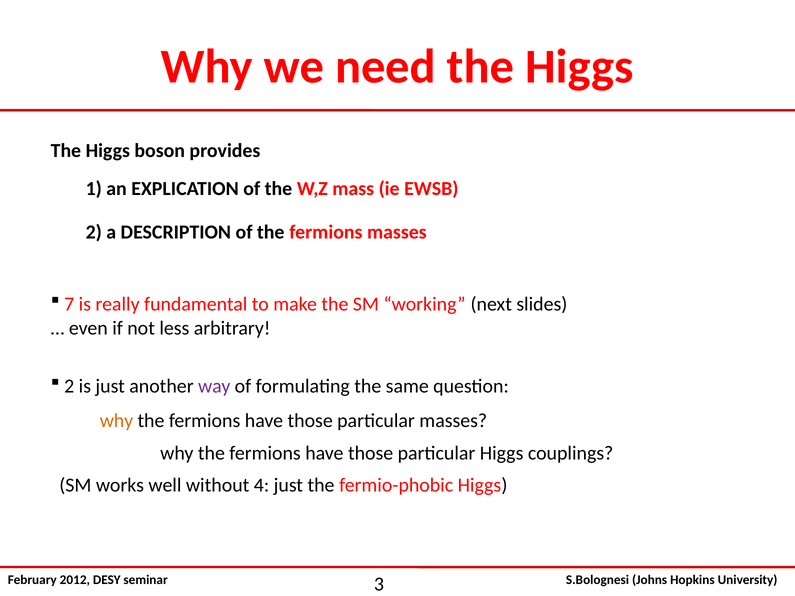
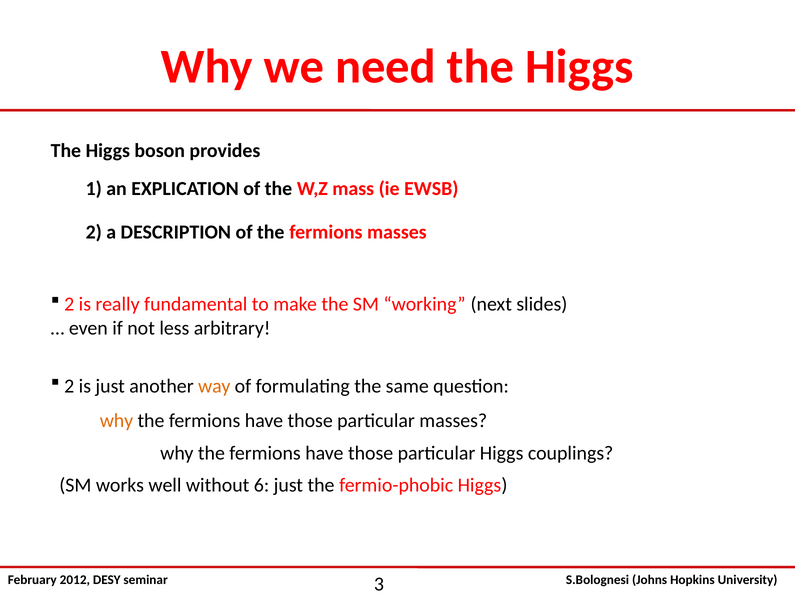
7 at (69, 304): 7 -> 2
way colour: purple -> orange
4: 4 -> 6
